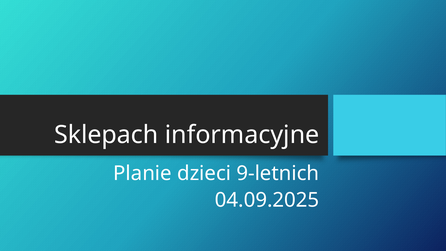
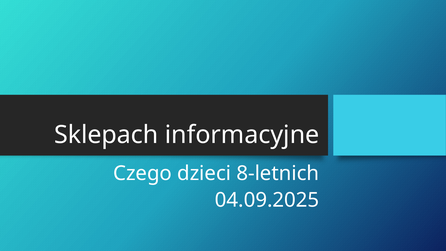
Planie: Planie -> Czego
9-letnich: 9-letnich -> 8-letnich
